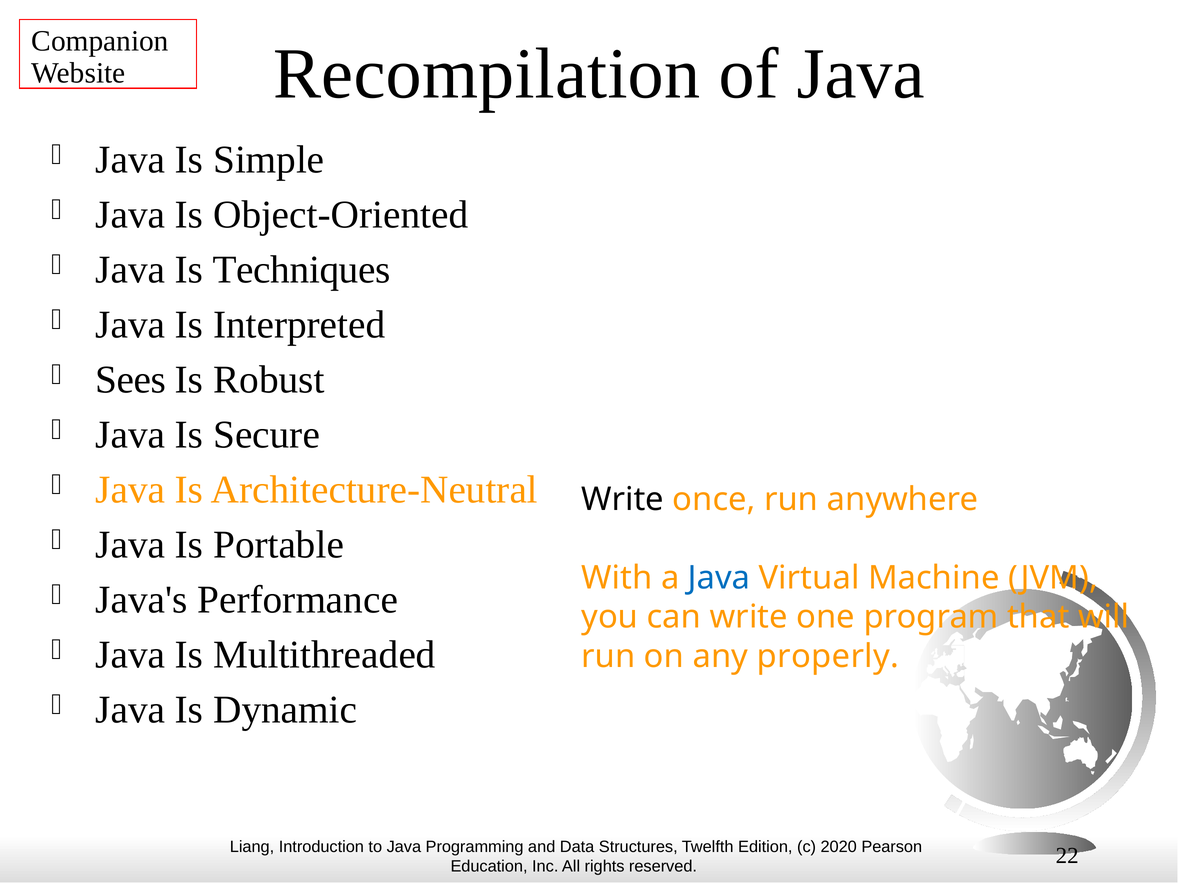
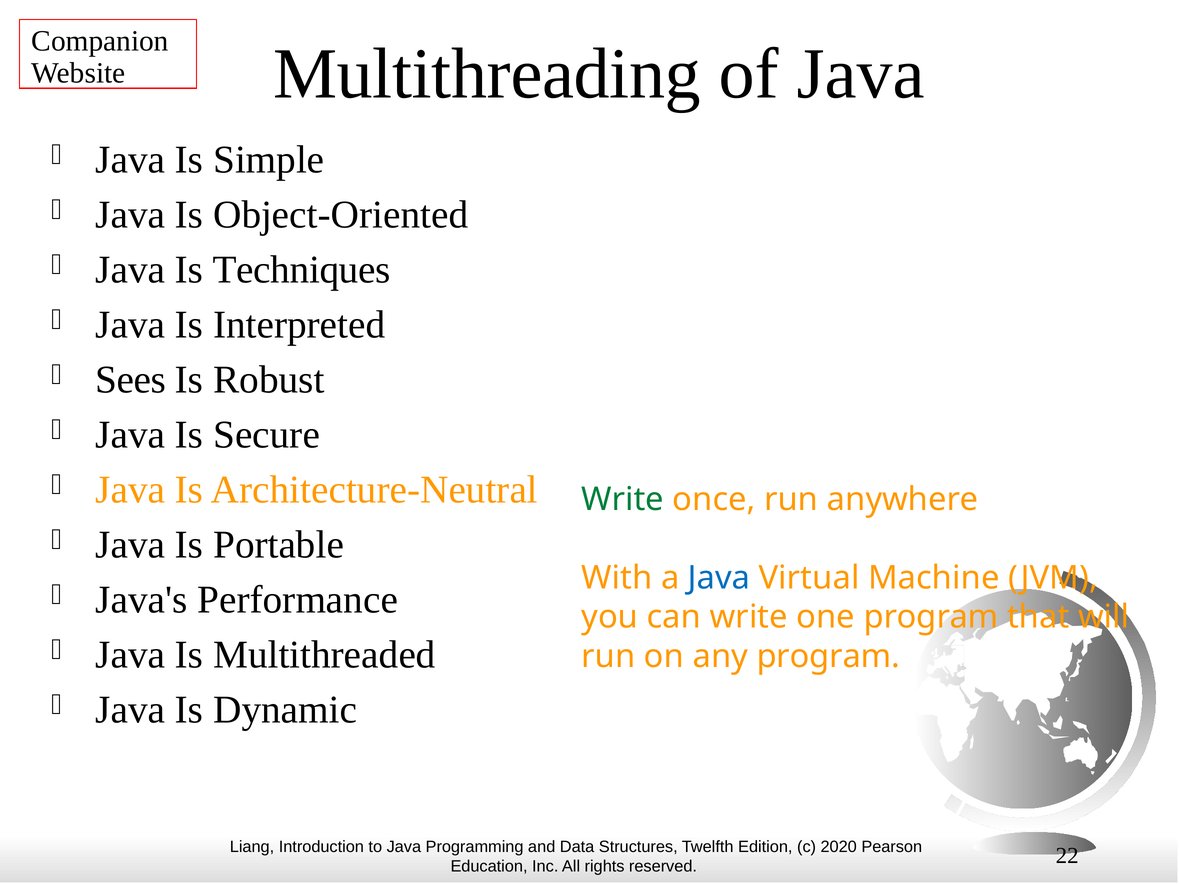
Recompilation: Recompilation -> Multithreading
Write at (623, 499) colour: black -> green
any properly: properly -> program
